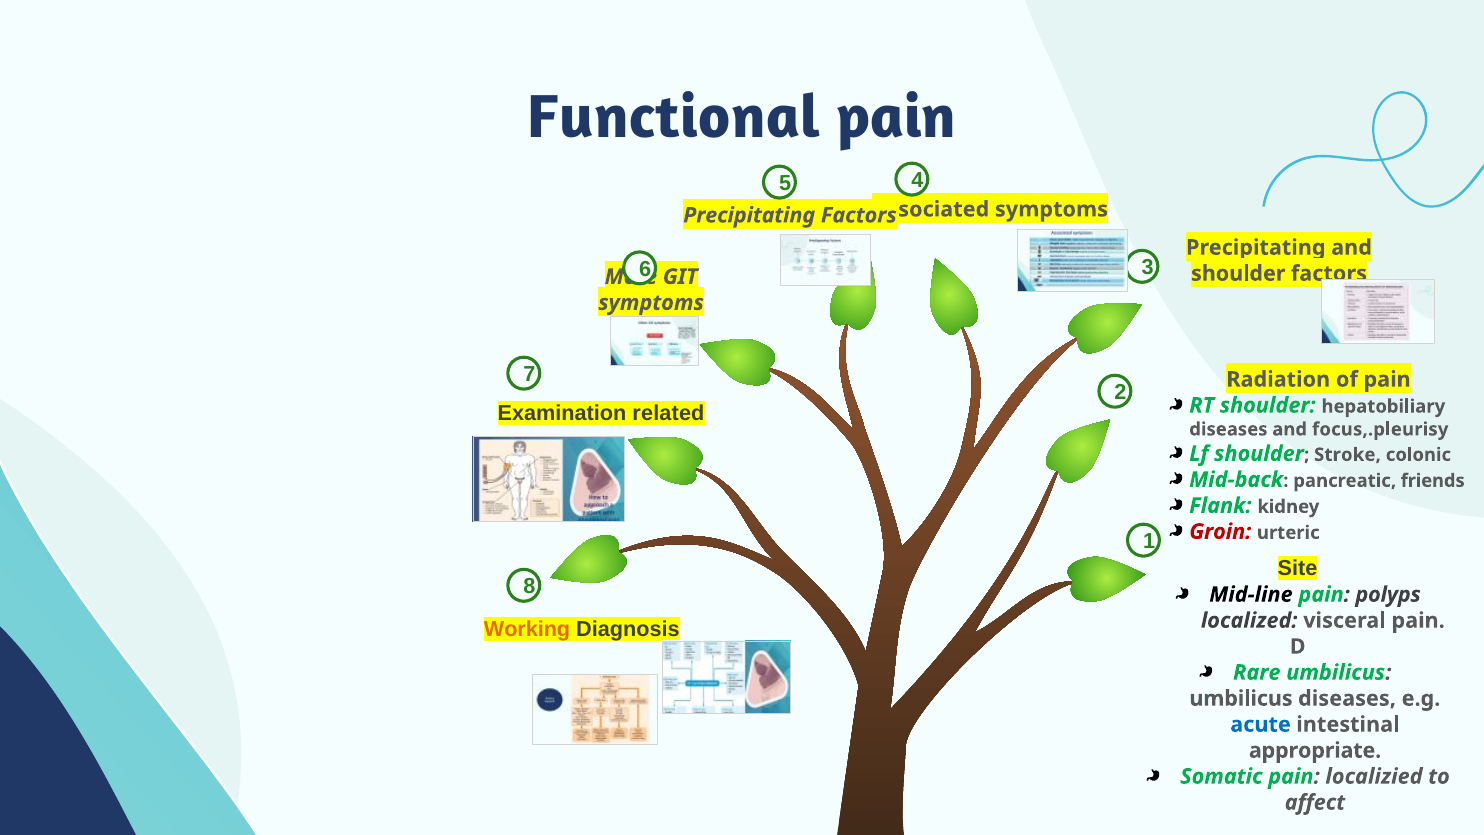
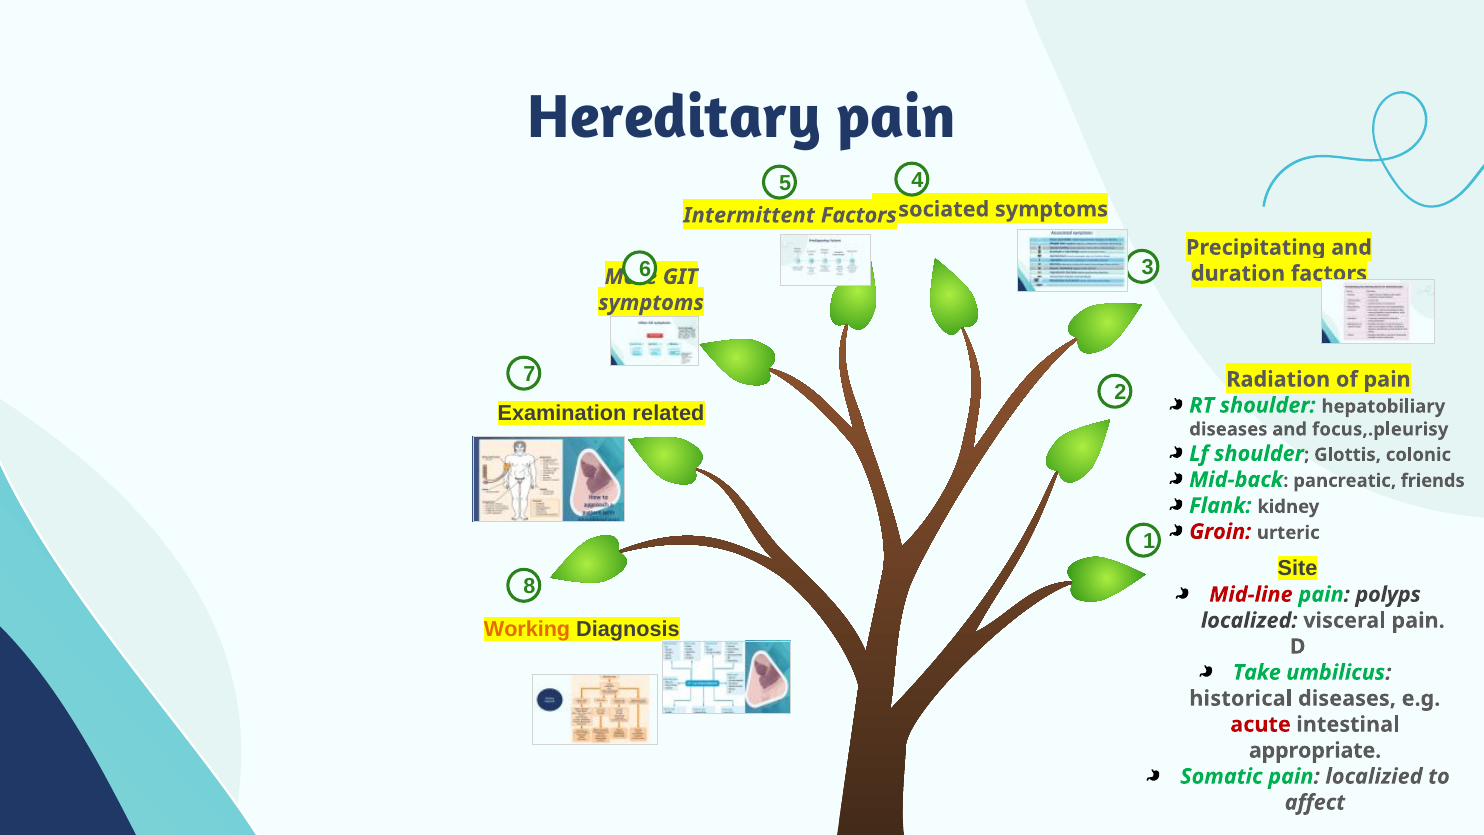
Functional: Functional -> Hereditary
Precipitating at (749, 215): Precipitating -> Intermittent
shoulder at (1238, 273): shoulder -> duration
Stroke: Stroke -> Glottis
Mid-line colour: black -> red
Rare: Rare -> Take
umbilicus at (1241, 698): umbilicus -> historical
acute colour: blue -> red
